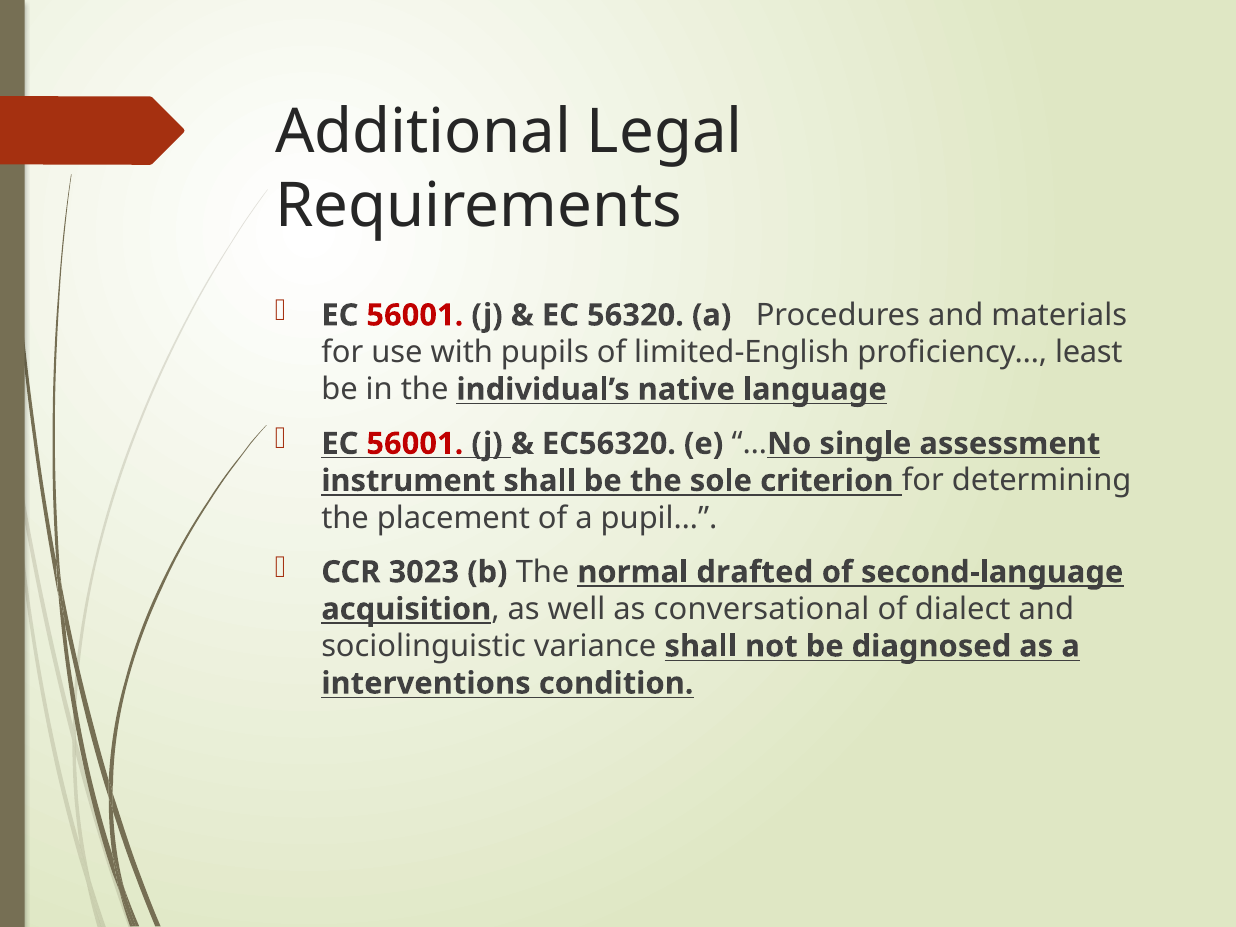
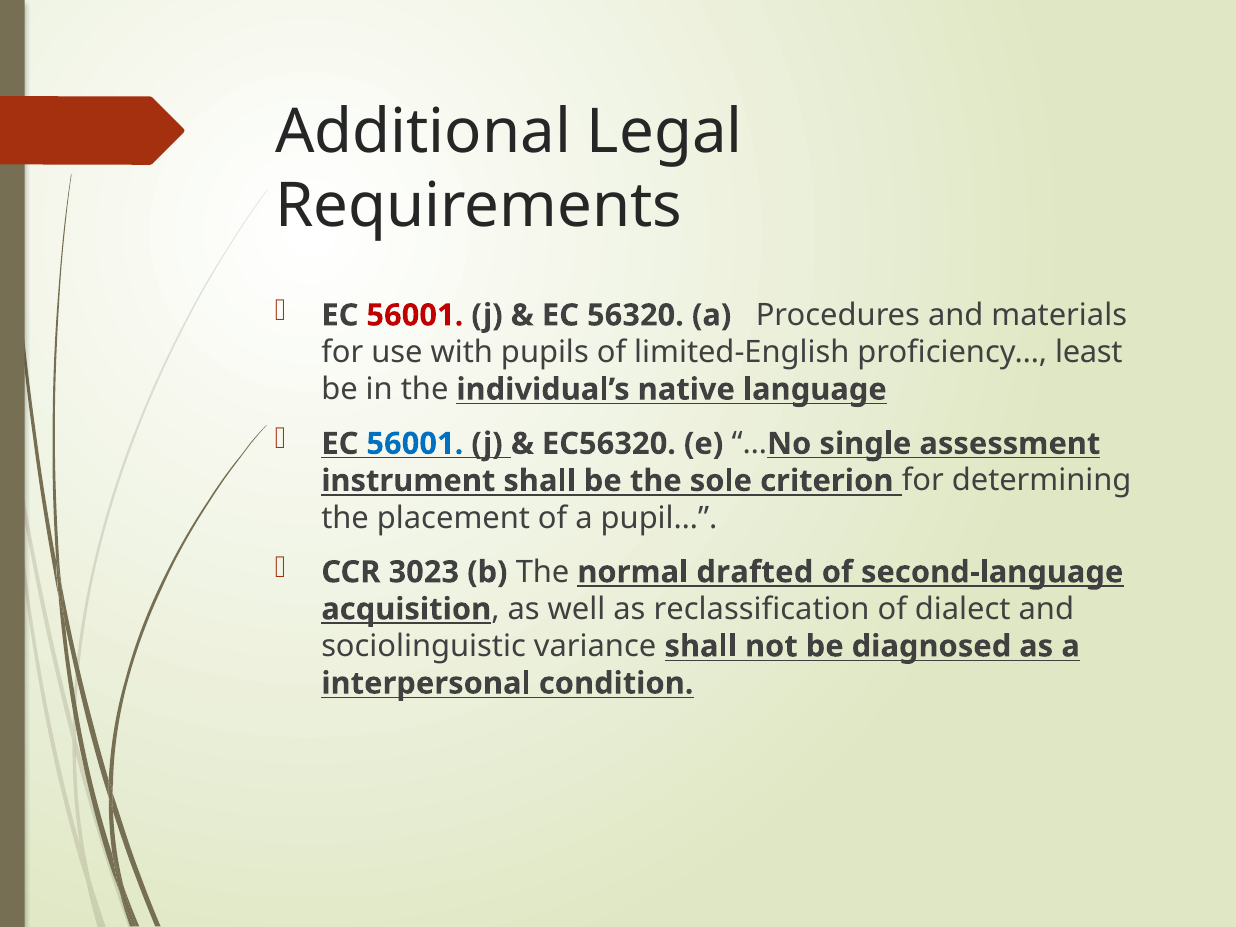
56001 at (415, 444) colour: red -> blue
conversational: conversational -> reclassification
interventions: interventions -> interpersonal
